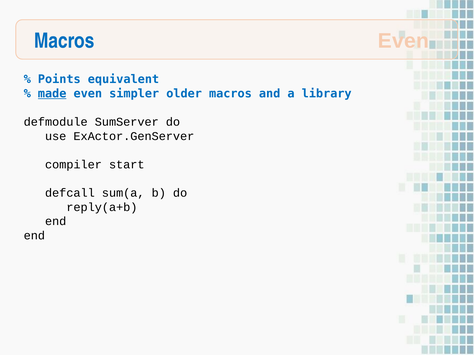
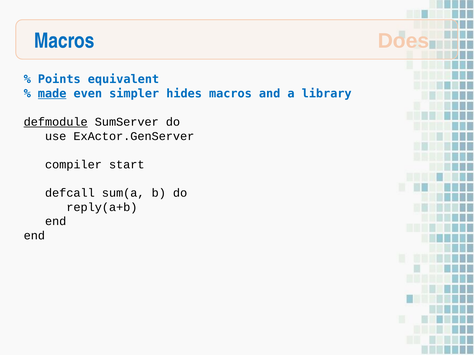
Even at (403, 41): Even -> Does
older: older -> hides
defmodule underline: none -> present
